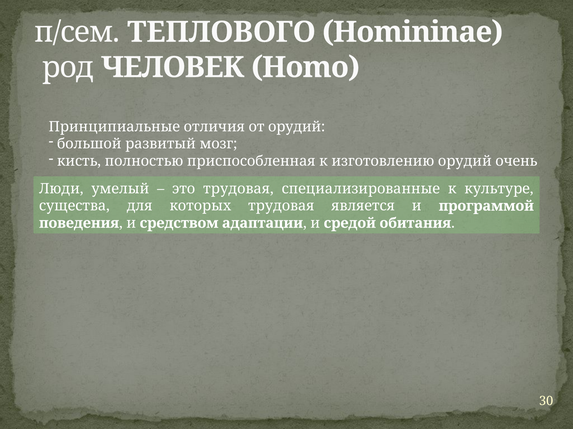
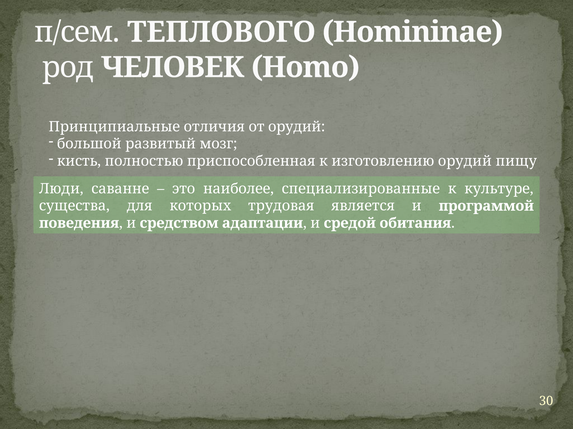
очень: очень -> пищу
умелый: умелый -> саванне
это трудовая: трудовая -> наиболее
